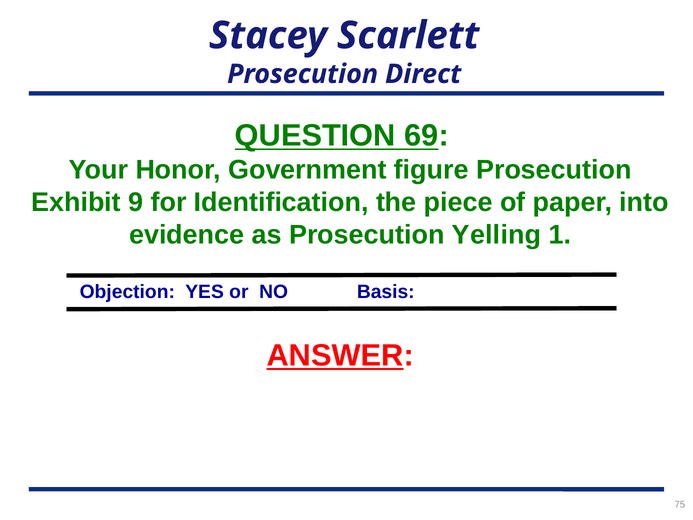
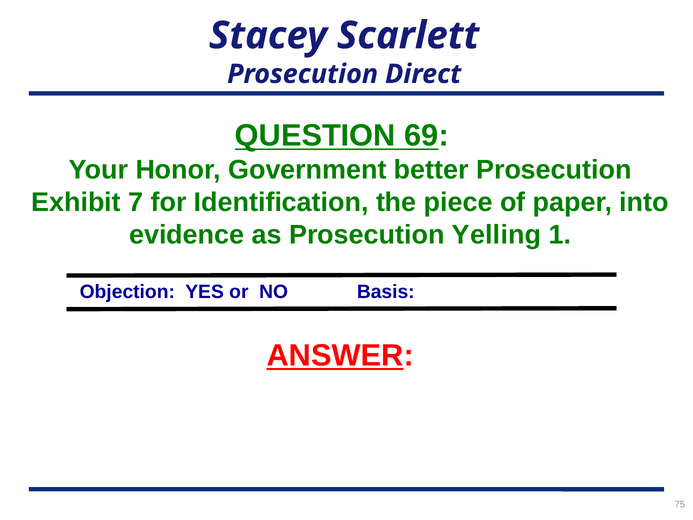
figure: figure -> better
9: 9 -> 7
